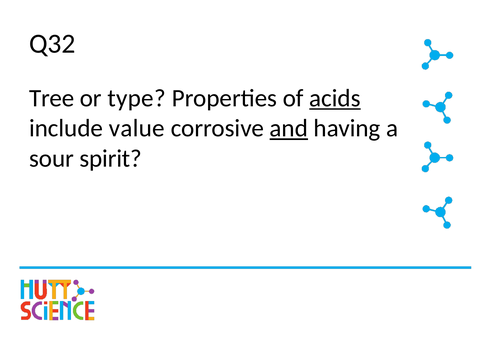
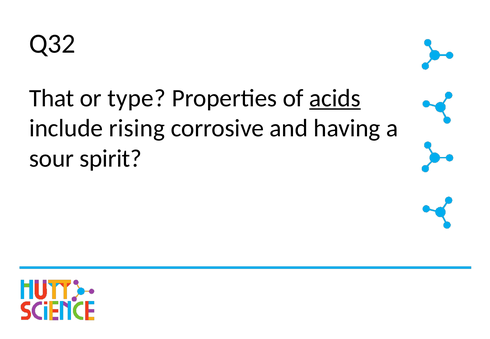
Tree: Tree -> That
value: value -> rising
and underline: present -> none
